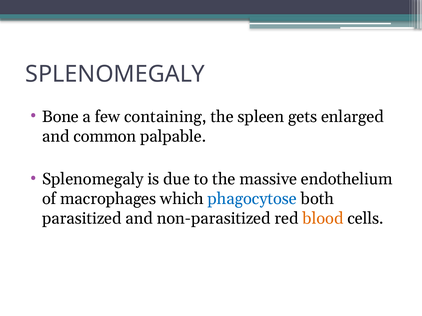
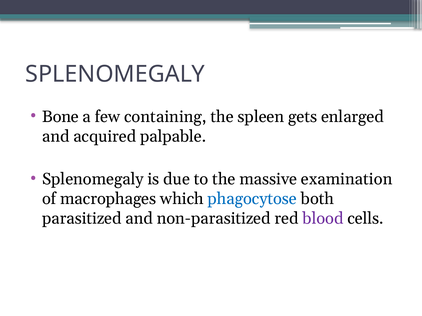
common: common -> acquired
endothelium: endothelium -> examination
blood colour: orange -> purple
